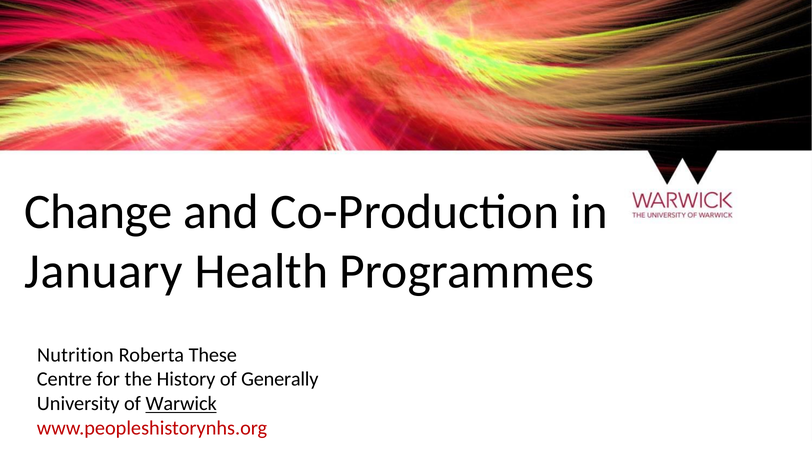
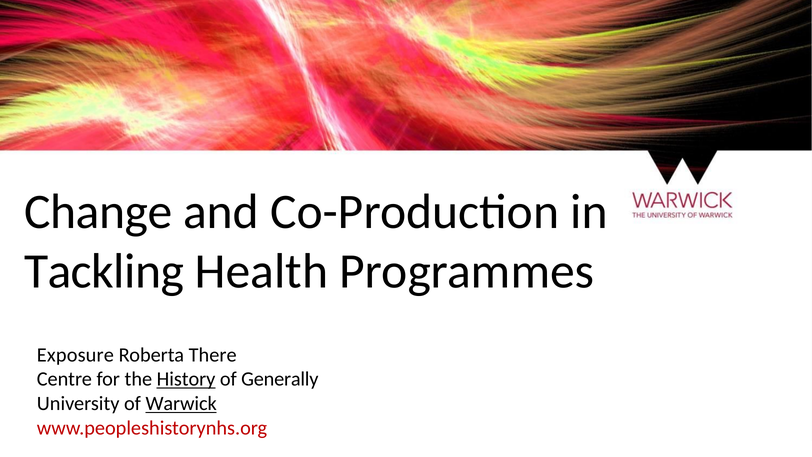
January: January -> Tackling
Nutrition: Nutrition -> Exposure
These: These -> There
History underline: none -> present
